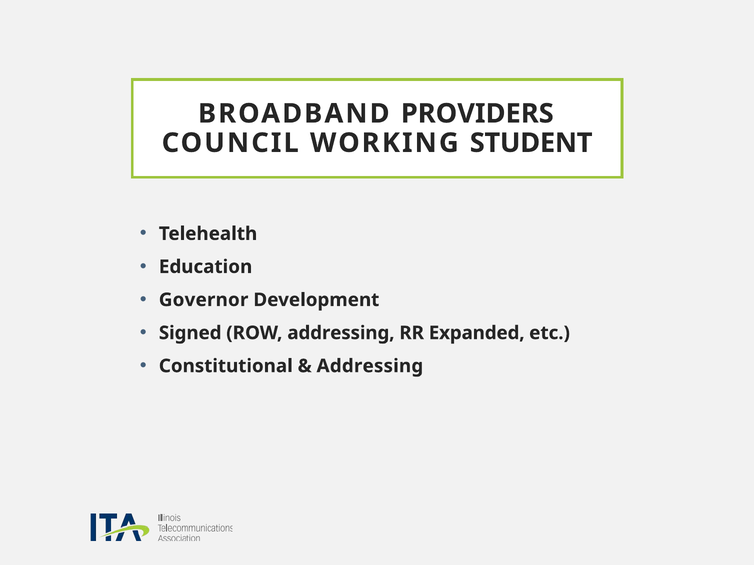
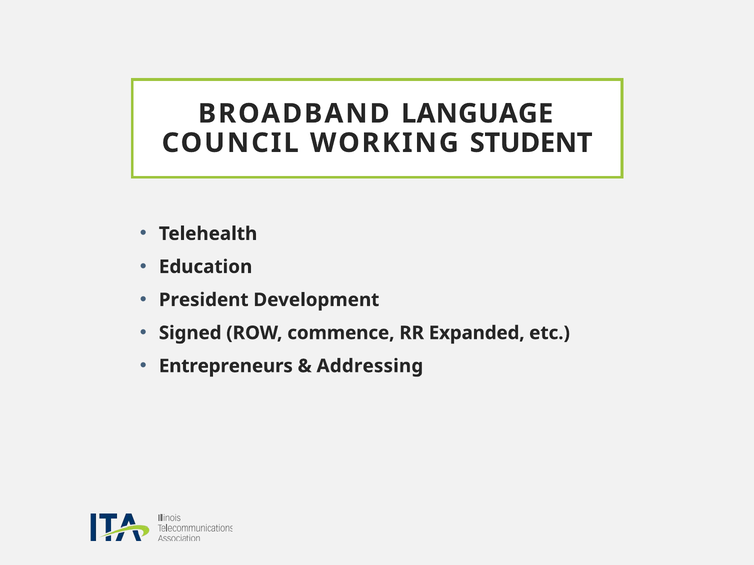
PROVIDERS: PROVIDERS -> LANGUAGE
Governor: Governor -> President
ROW addressing: addressing -> commence
Constitutional: Constitutional -> Entrepreneurs
